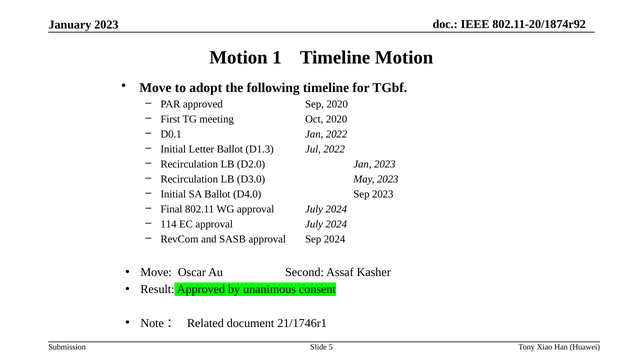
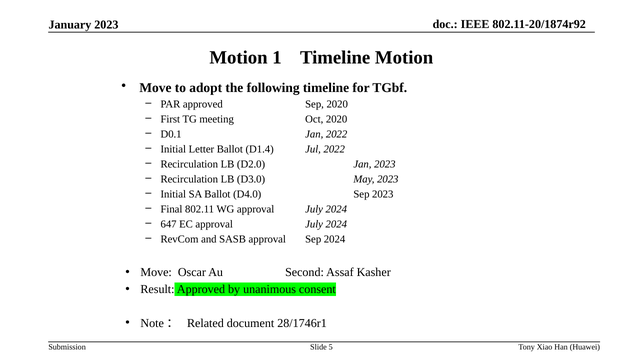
D1.3: D1.3 -> D1.4
114: 114 -> 647
21/1746r1: 21/1746r1 -> 28/1746r1
